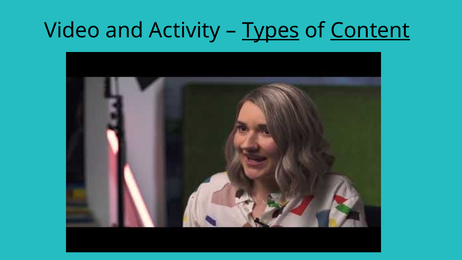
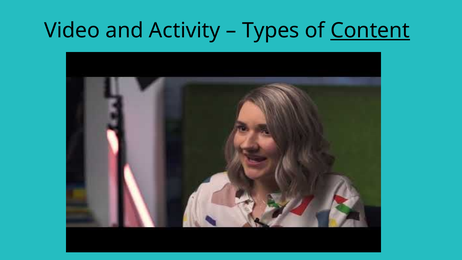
Types underline: present -> none
